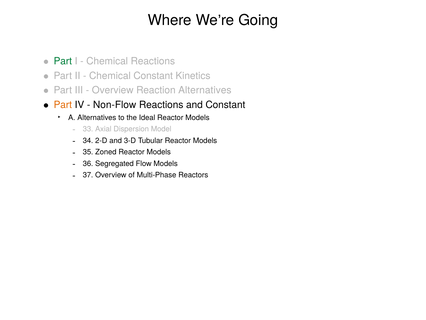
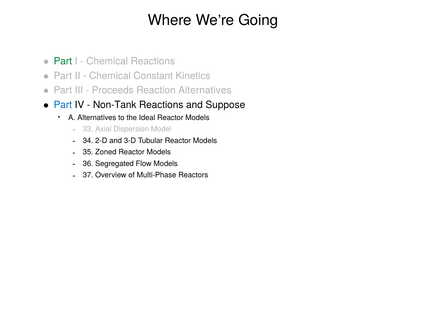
Overview at (113, 90): Overview -> Proceeds
Part at (63, 105) colour: orange -> blue
Non-Flow: Non-Flow -> Non-Tank
and Constant: Constant -> Suppose
